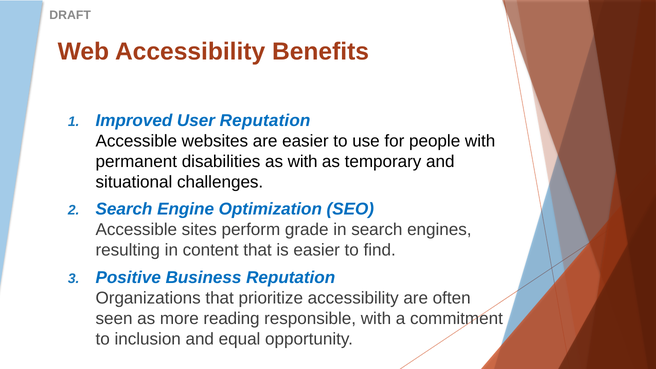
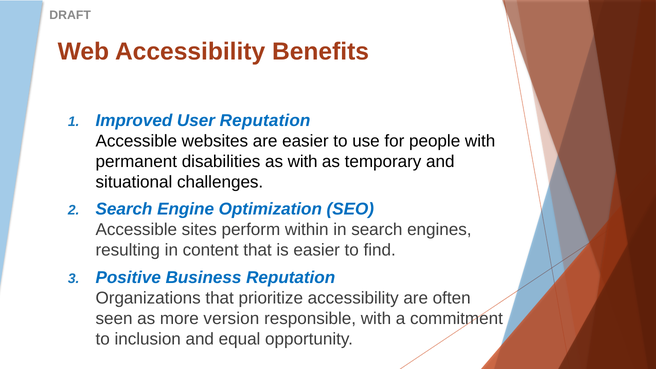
grade: grade -> within
reading: reading -> version
